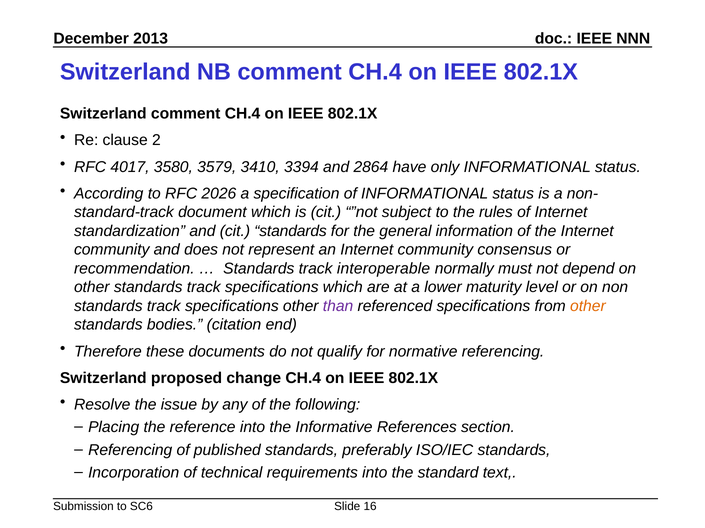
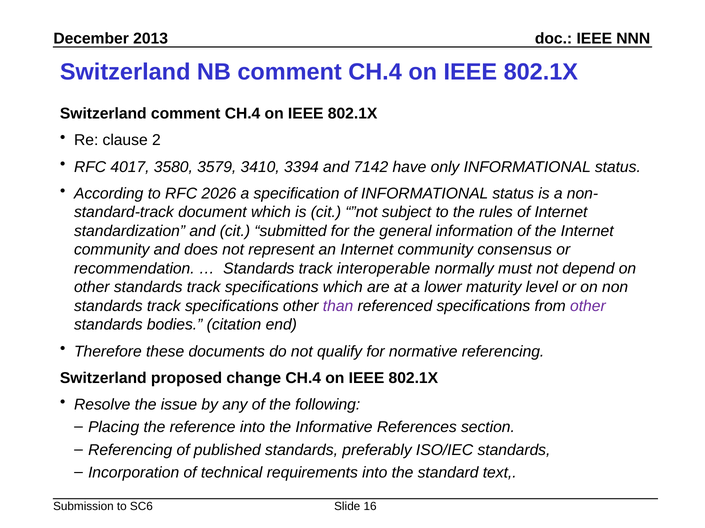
2864: 2864 -> 7142
cit standards: standards -> submitted
other at (588, 307) colour: orange -> purple
